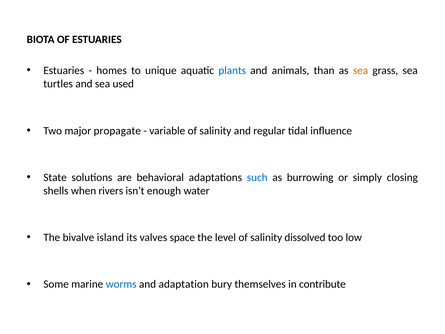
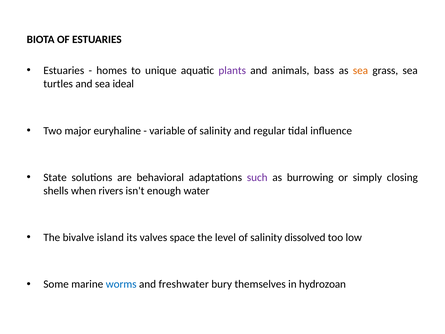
plants colour: blue -> purple
than: than -> bass
used: used -> ideal
propagate: propagate -> euryhaline
such colour: blue -> purple
adaptation: adaptation -> freshwater
contribute: contribute -> hydrozoan
